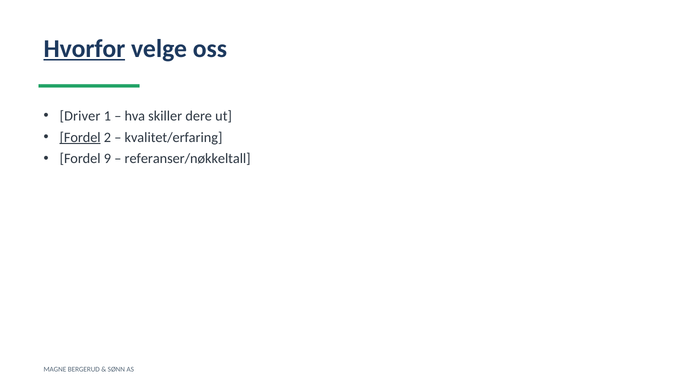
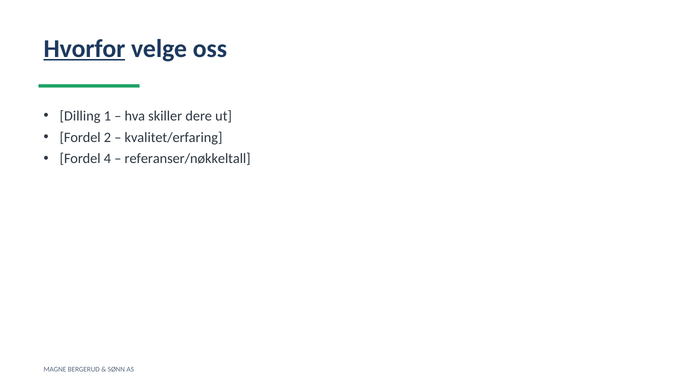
Driver: Driver -> Dilling
Fordel at (80, 137) underline: present -> none
9: 9 -> 4
